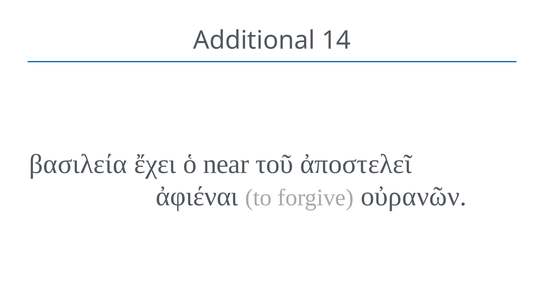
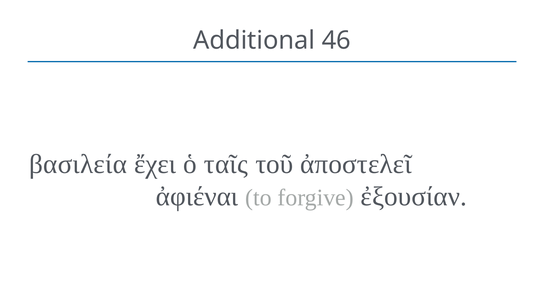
14: 14 -> 46
near: near -> ταῖς
οὐρανῶν: οὐρανῶν -> ἐξουσίαν
